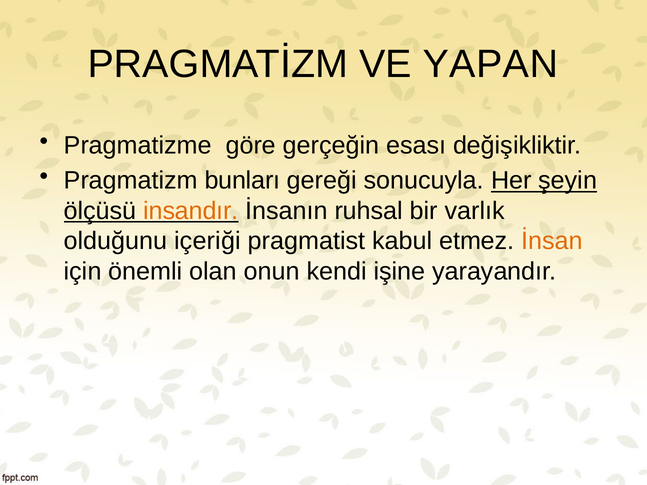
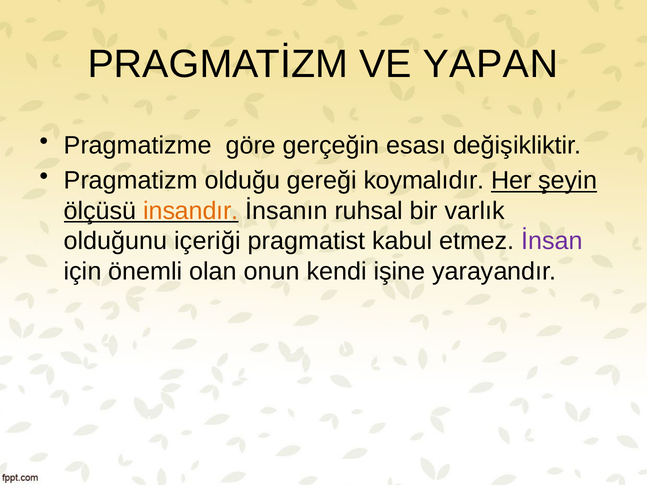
bunları: bunları -> olduğu
sonucuyla: sonucuyla -> koymalıdır
İnsan colour: orange -> purple
